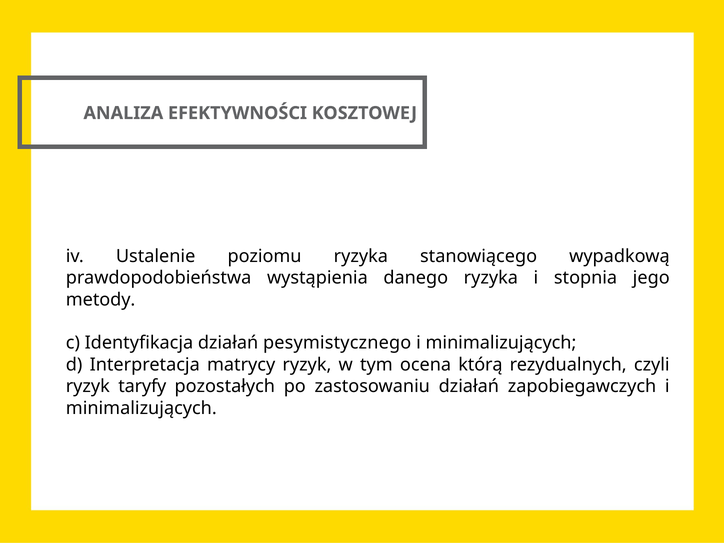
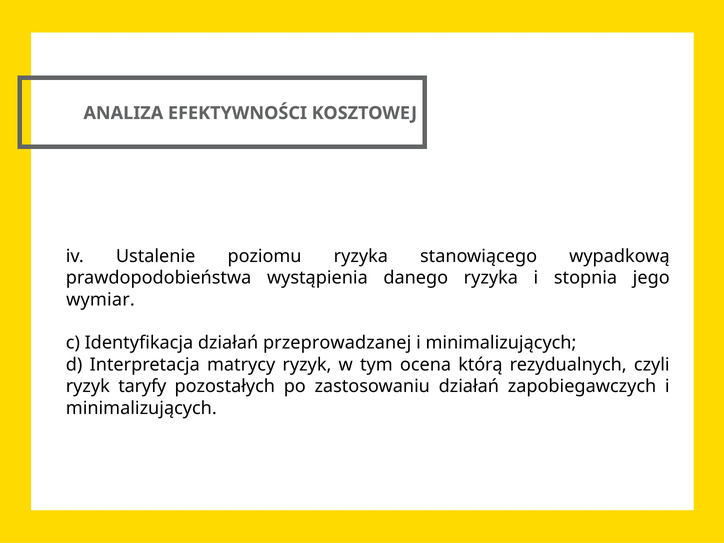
metody: metody -> wymiar
pesymistycznego: pesymistycznego -> przeprowadzanej
